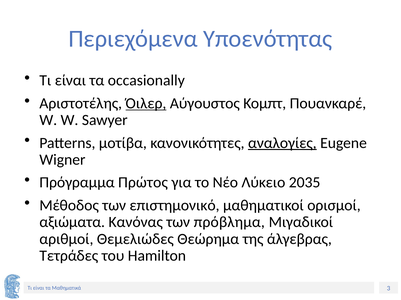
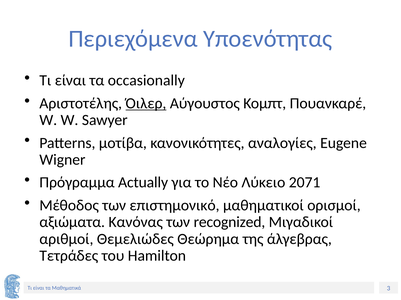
αναλογίες underline: present -> none
Πρώτος: Πρώτος -> Actually
2035: 2035 -> 2071
πρόβλημα: πρόβλημα -> recognized
